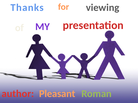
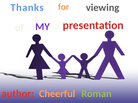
Pleasant: Pleasant -> Cheerful
